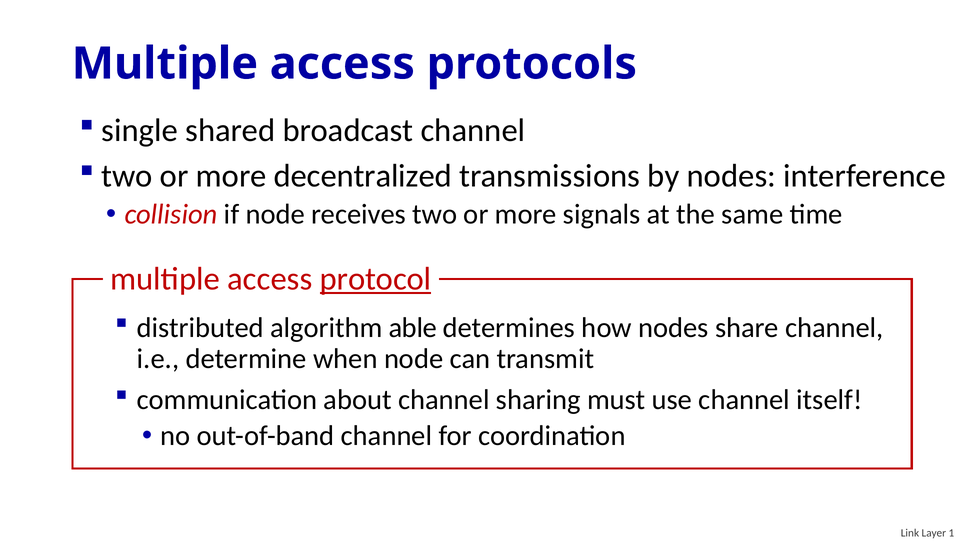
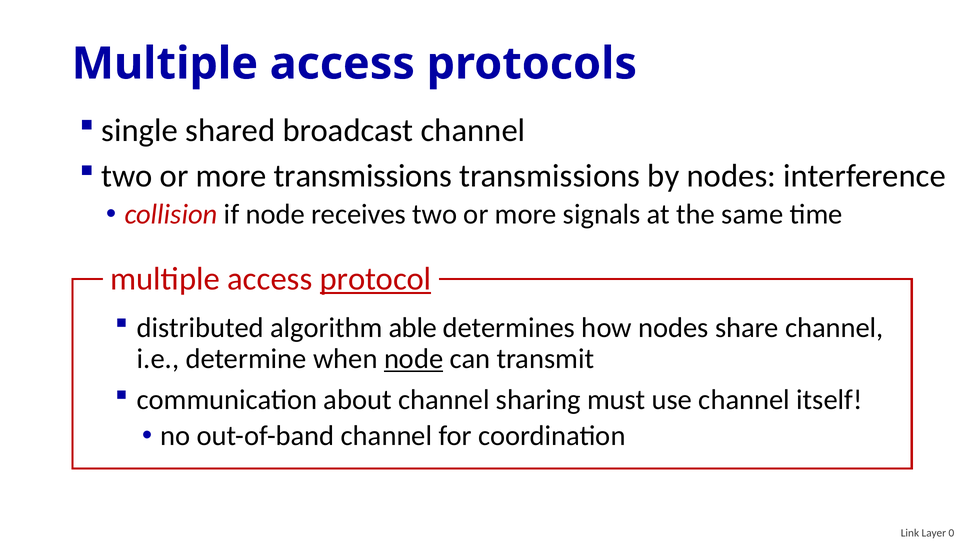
more decentralized: decentralized -> transmissions
node at (414, 359) underline: none -> present
1: 1 -> 0
